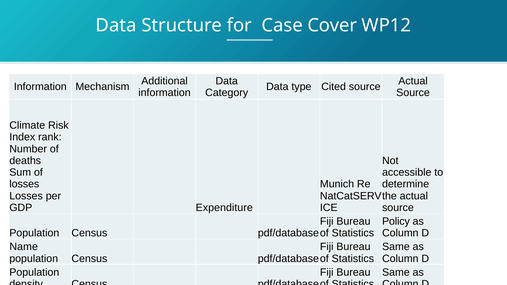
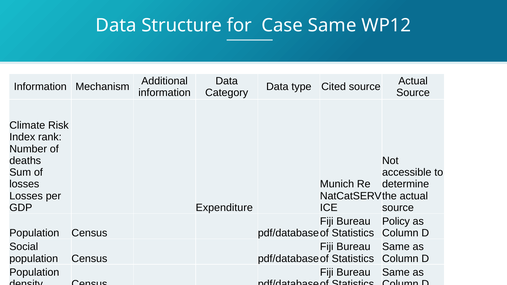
Case Cover: Cover -> Same
Name: Name -> Social
